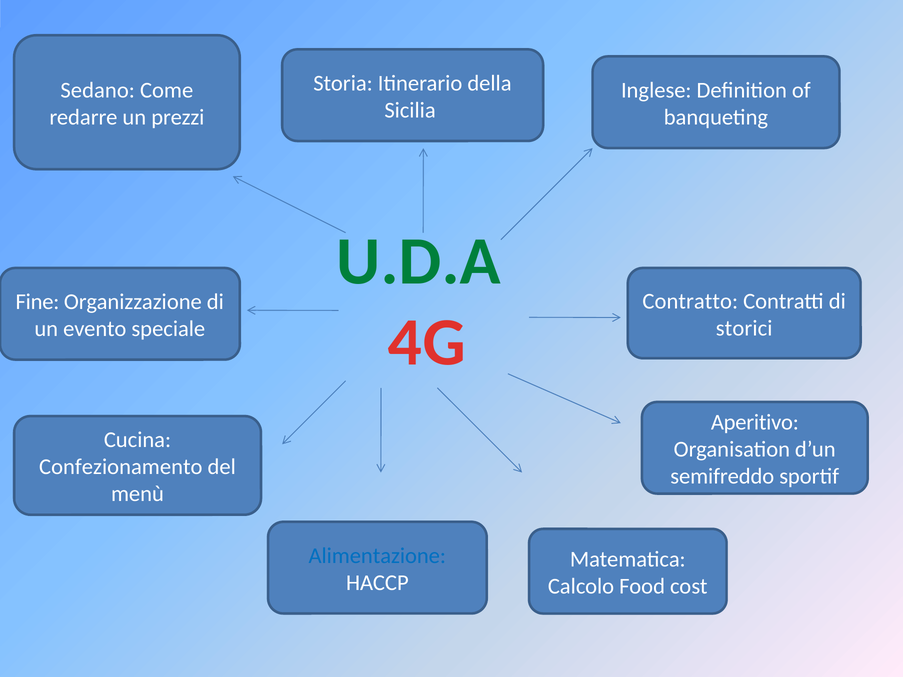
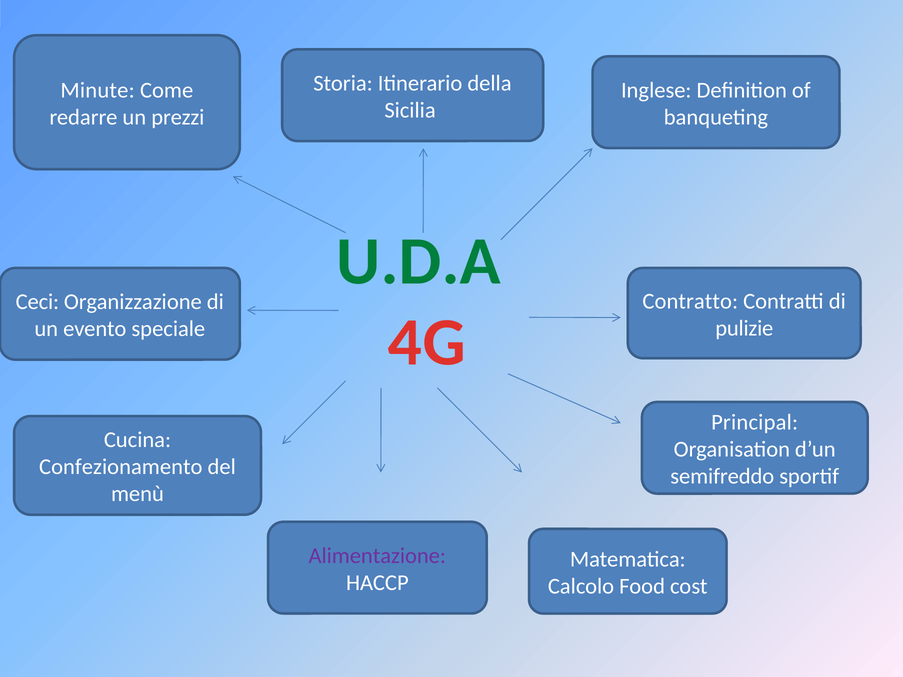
Sedano: Sedano -> Minute
Fine: Fine -> Ceci
storici: storici -> pulizie
Aperitivo: Aperitivo -> Principal
Alimentazione colour: blue -> purple
